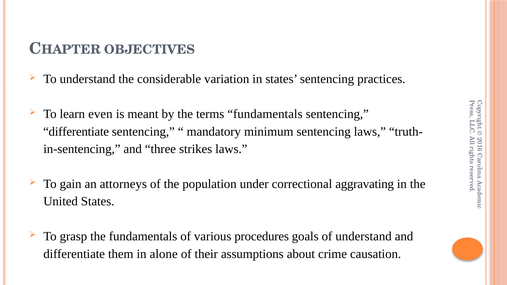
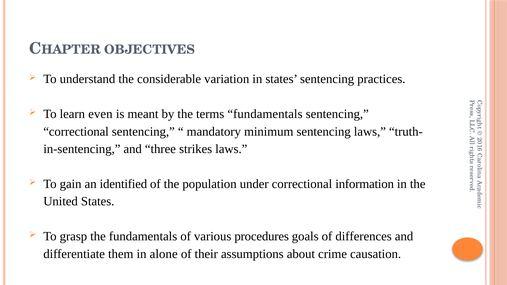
differentiate at (76, 132): differentiate -> correctional
attorneys: attorneys -> identified
aggravating: aggravating -> information
of understand: understand -> differences
